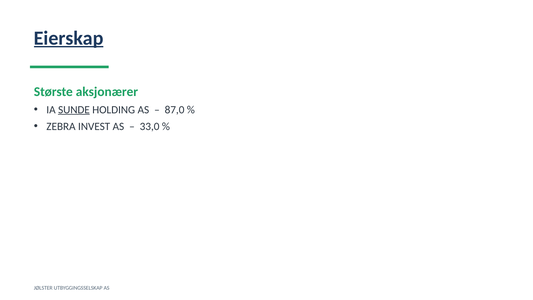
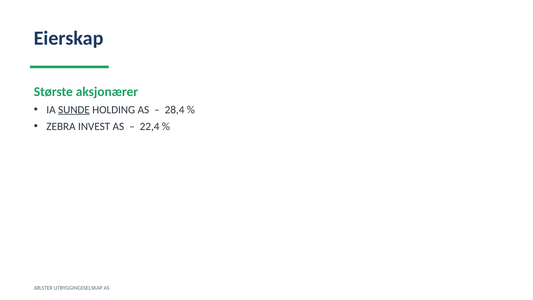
Eierskap underline: present -> none
87,0: 87,0 -> 28,4
33,0: 33,0 -> 22,4
